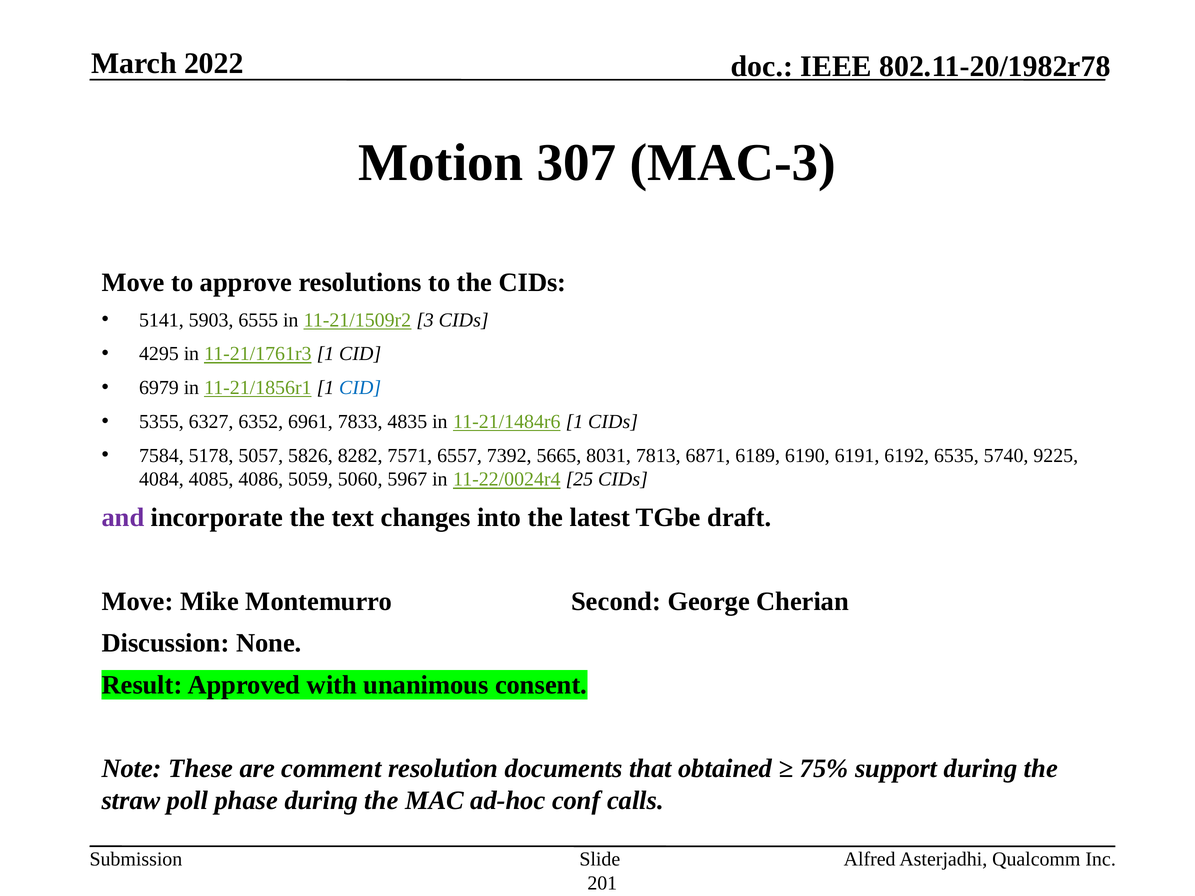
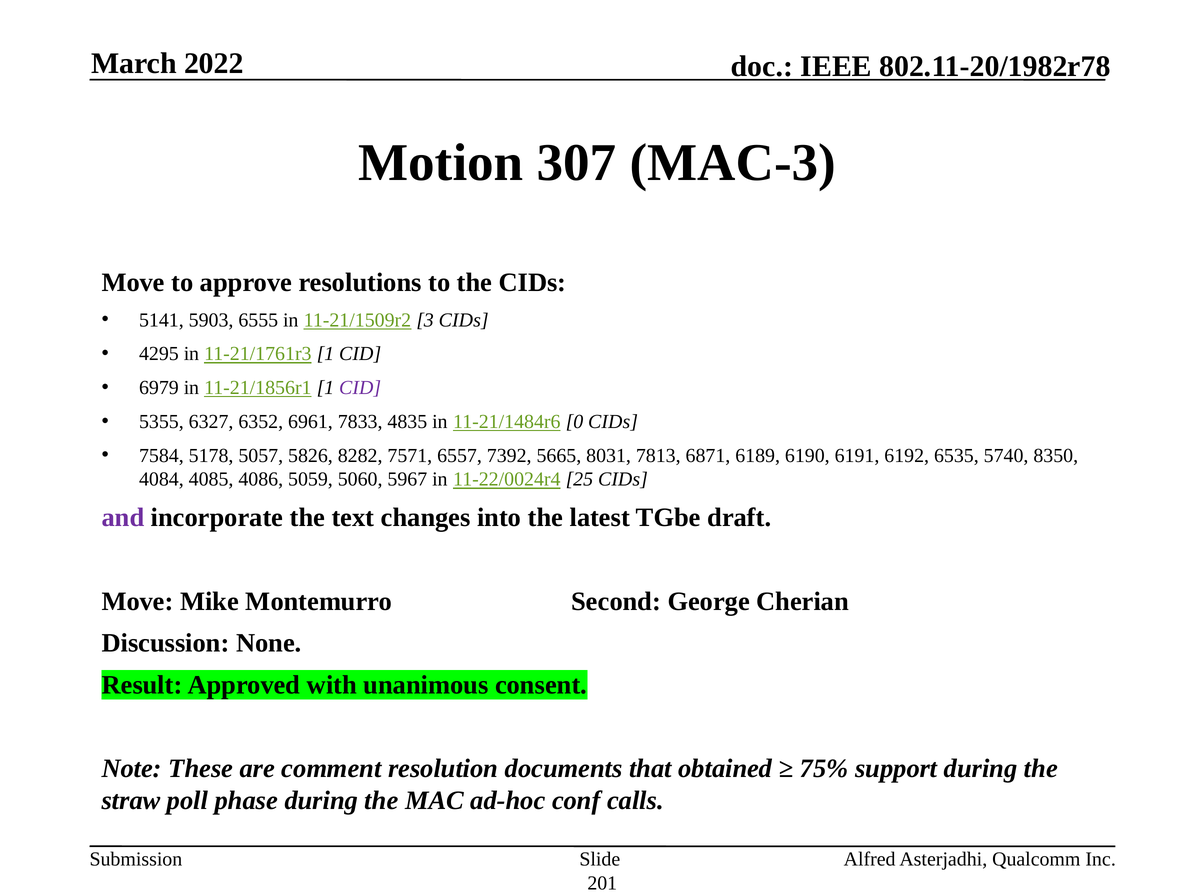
CID at (360, 388) colour: blue -> purple
11-21/1484r6 1: 1 -> 0
9225: 9225 -> 8350
